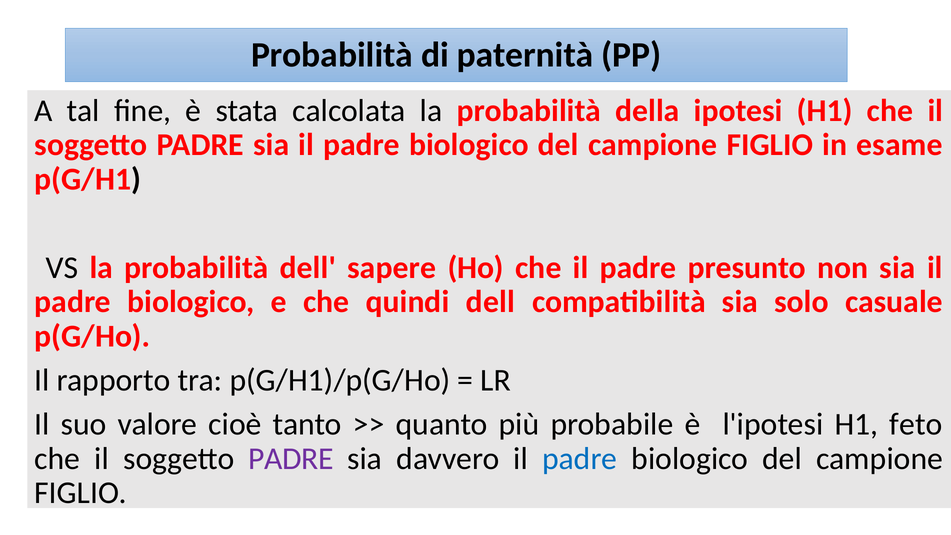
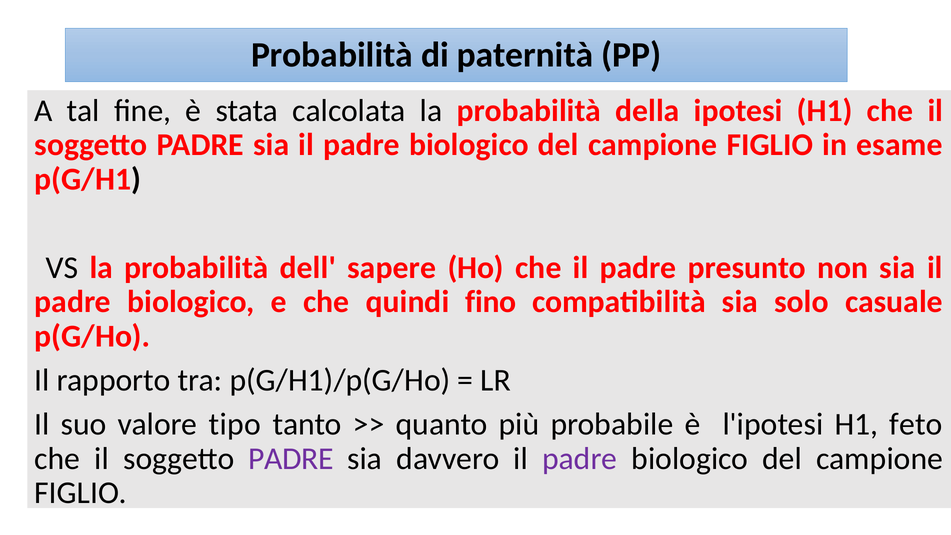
quindi dell: dell -> fino
cioè: cioè -> tipo
padre at (580, 459) colour: blue -> purple
